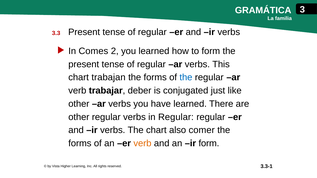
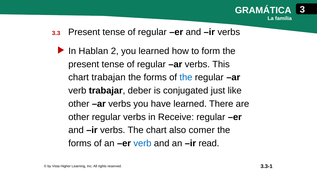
Comes: Comes -> Hablan
in Regular: Regular -> Receive
verb at (142, 144) colour: orange -> blue
ir form: form -> read
